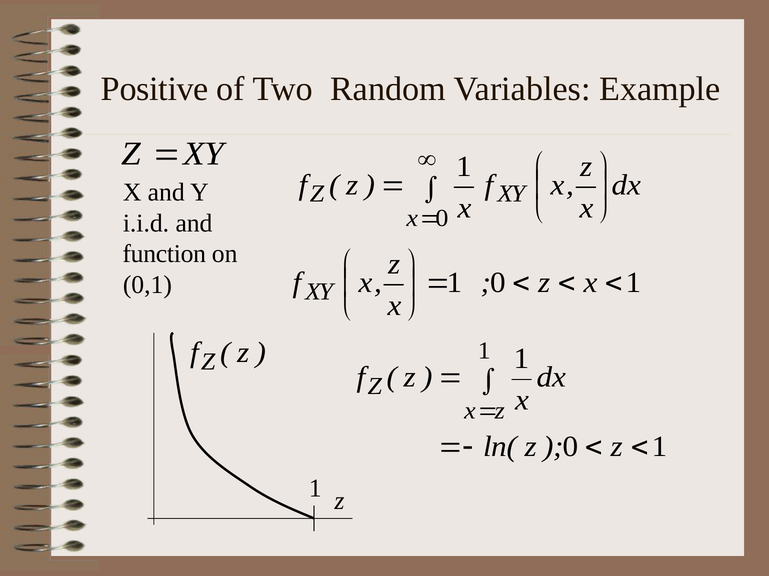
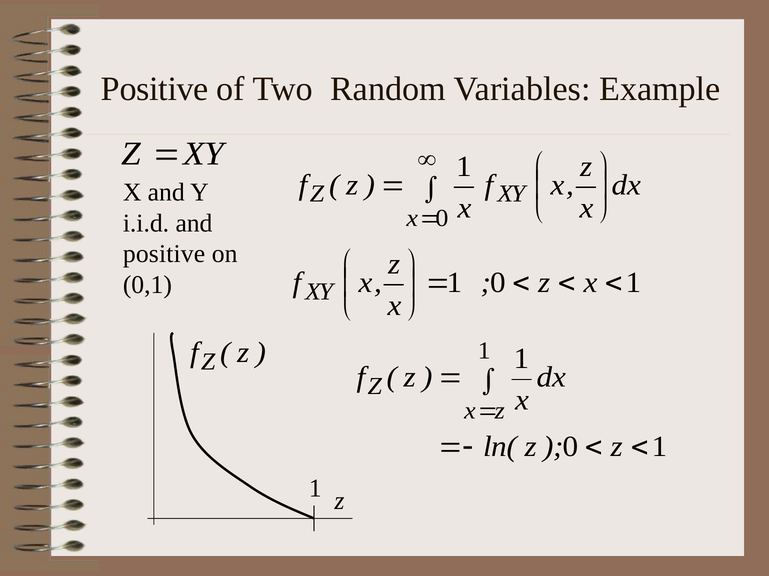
function at (164, 254): function -> positive
